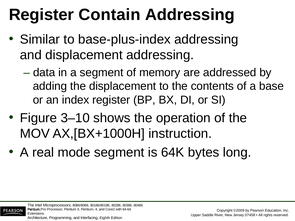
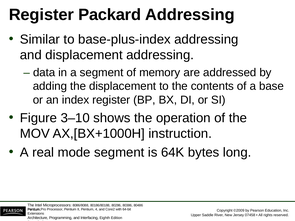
Contain: Contain -> Packard
